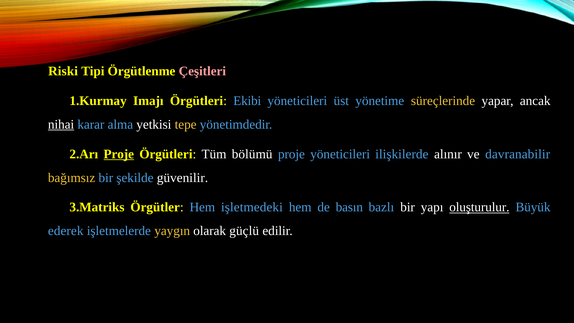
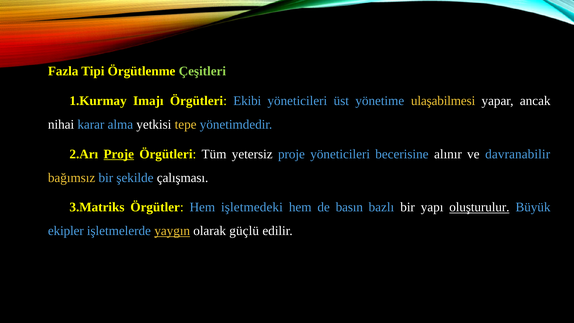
Riski: Riski -> Fazla
Çeşitleri colour: pink -> light green
süreçlerinde: süreçlerinde -> ulaşabilmesi
nihai underline: present -> none
bölümü: bölümü -> yetersiz
ilişkilerde: ilişkilerde -> becerisine
güvenilir: güvenilir -> çalışması
ederek: ederek -> ekipler
yaygın underline: none -> present
